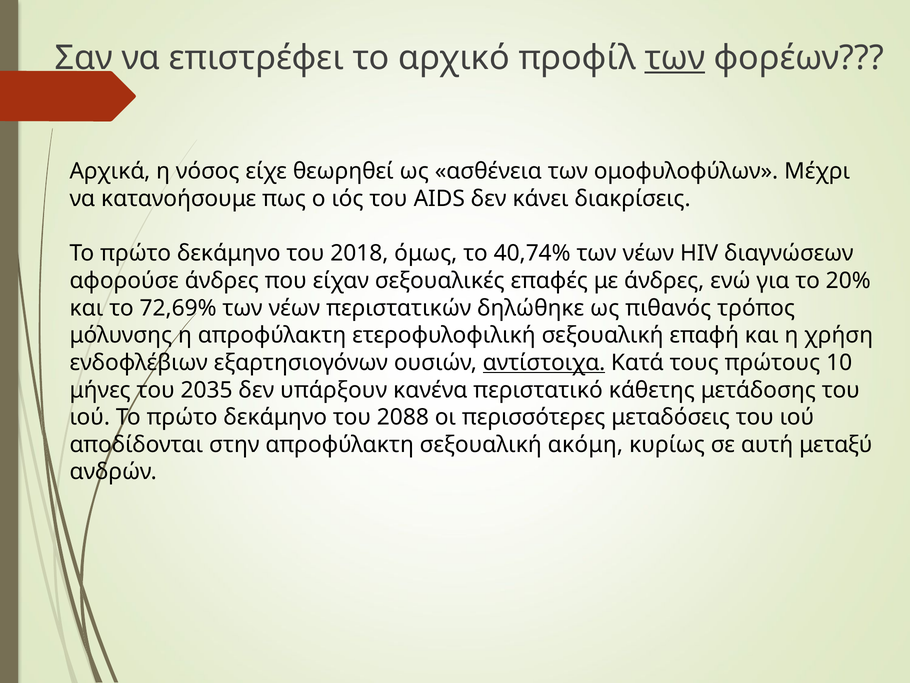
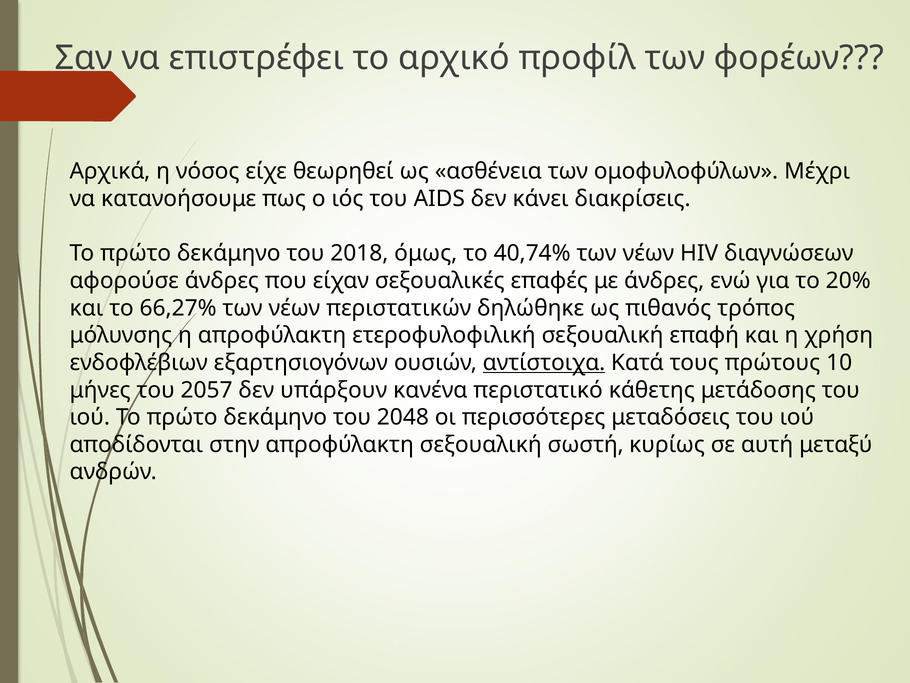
των at (675, 58) underline: present -> none
72,69%: 72,69% -> 66,27%
2035: 2035 -> 2057
2088: 2088 -> 2048
ακόμη: ακόμη -> σωστή
